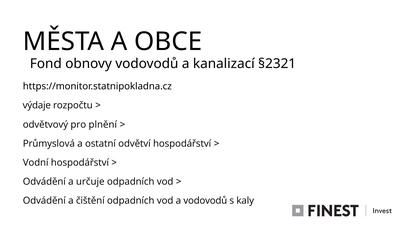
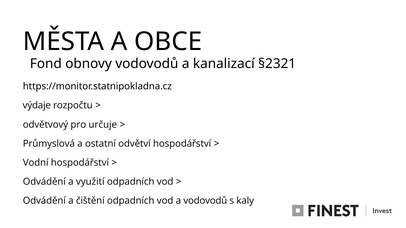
plnění: plnění -> určuje
určuje: určuje -> využití
